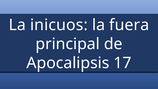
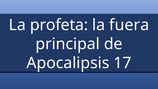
inicuos: inicuos -> profeta
